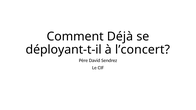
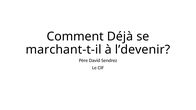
déployant-t-il: déployant-t-il -> marchant-t-il
l’concert: l’concert -> l’devenir
